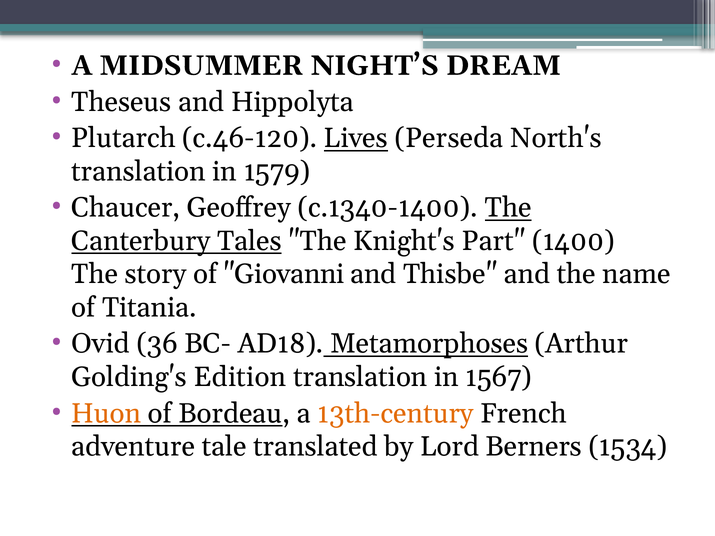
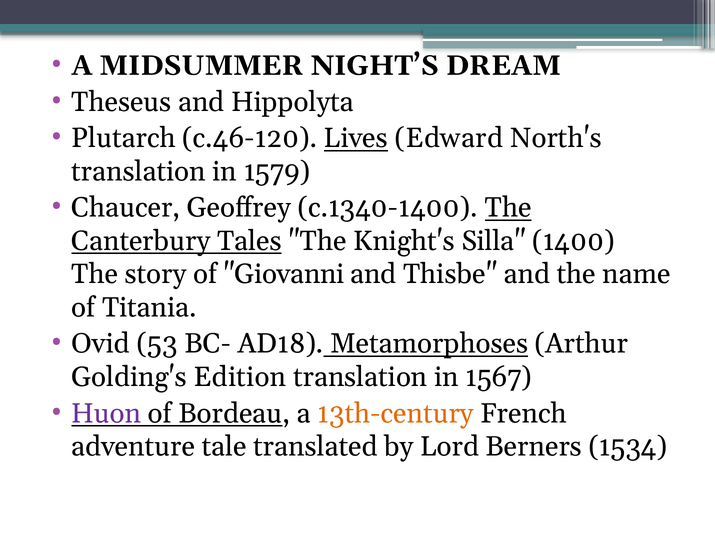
Perseda: Perseda -> Edward
Part: Part -> Silla
36: 36 -> 53
Huon colour: orange -> purple
